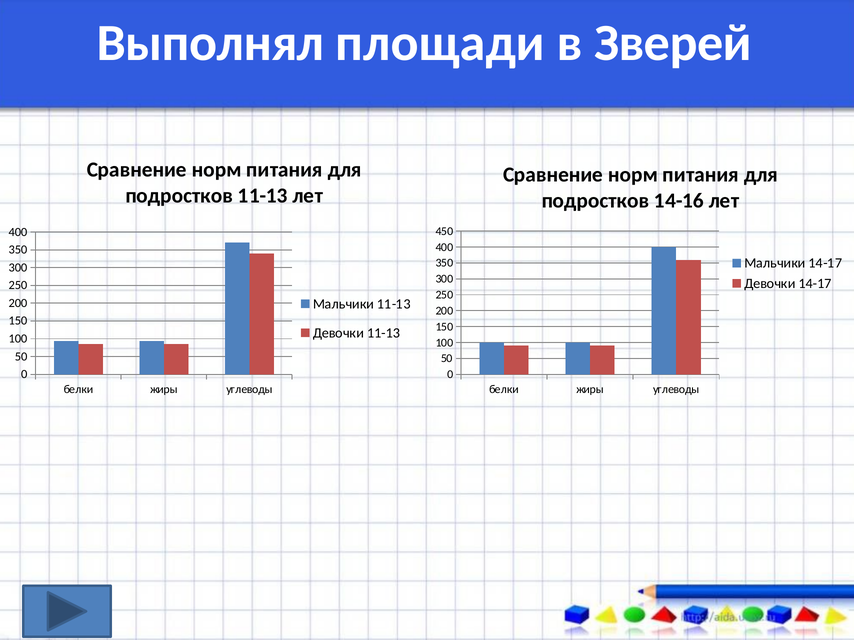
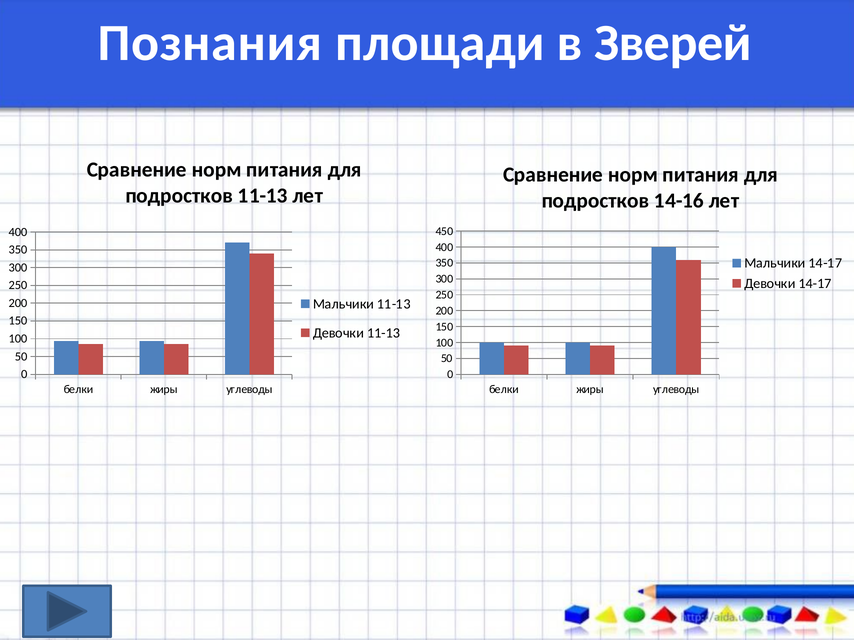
Выполнял: Выполнял -> Познания
